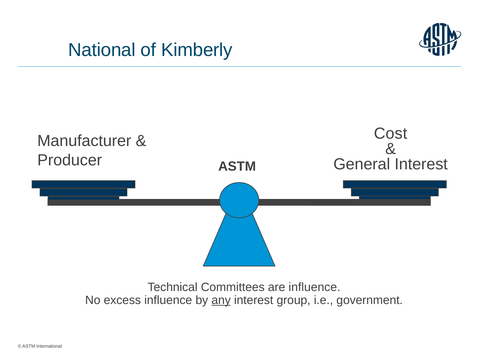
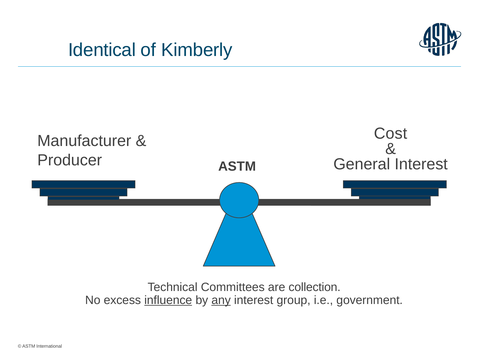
National: National -> Identical
are influence: influence -> collection
influence at (168, 299) underline: none -> present
